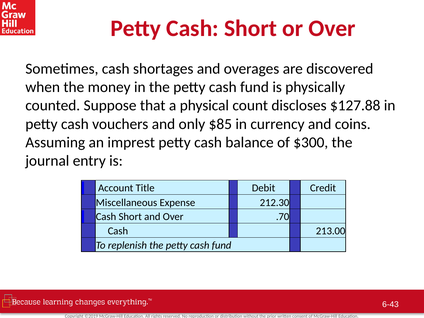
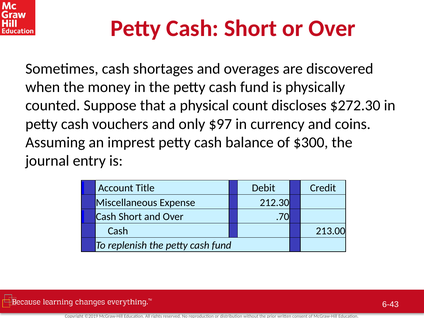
$127.88: $127.88 -> $272.30
$85: $85 -> $97
